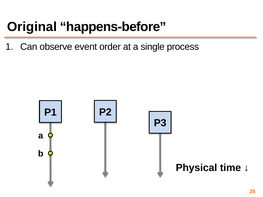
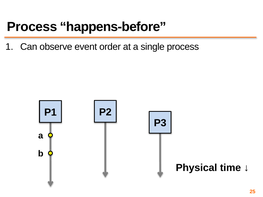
Original at (32, 27): Original -> Process
